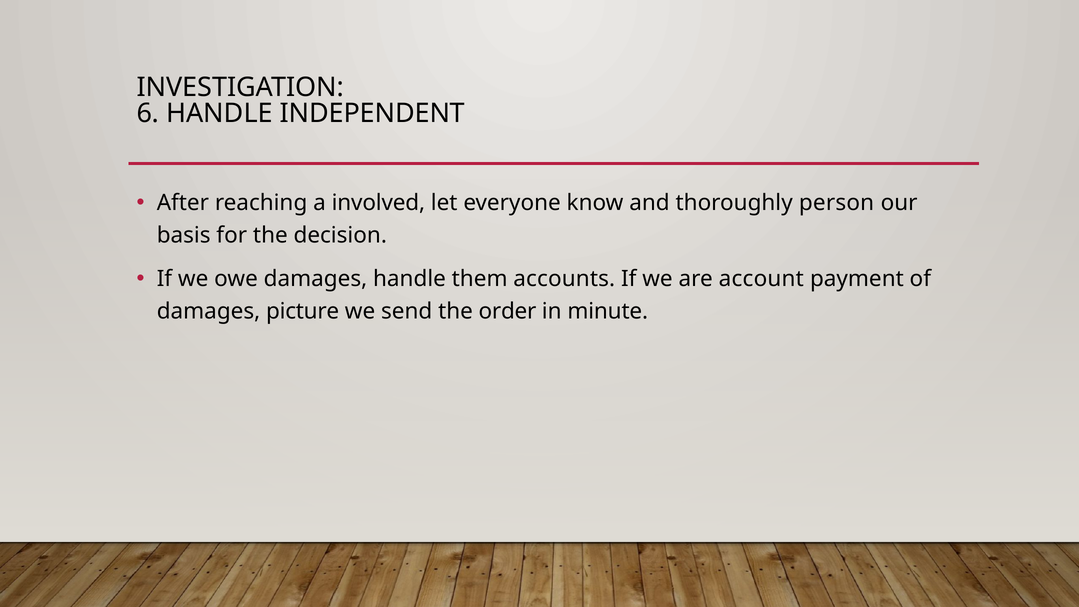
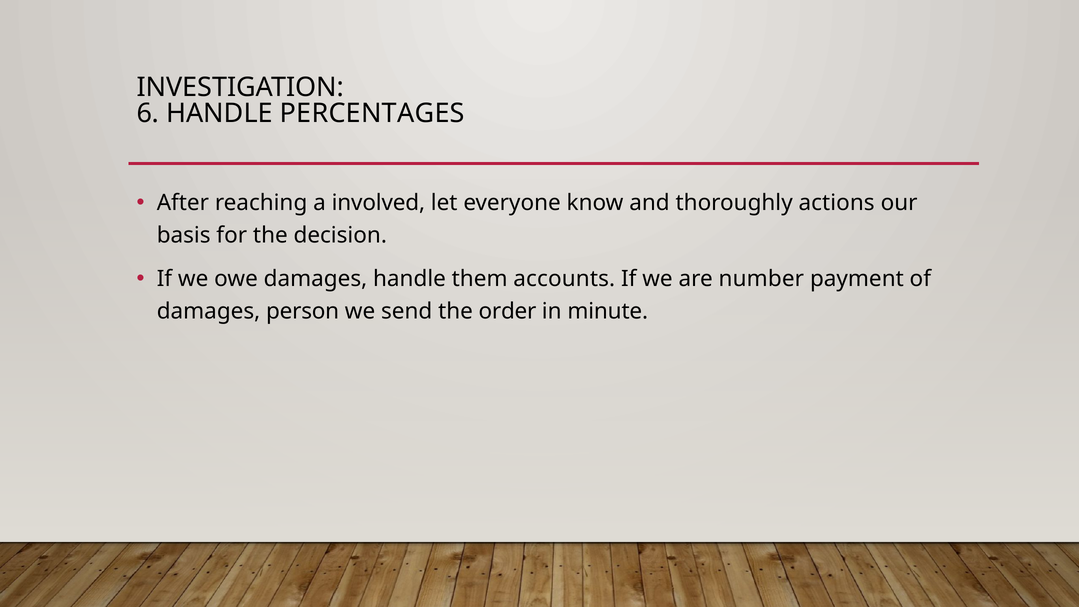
INDEPENDENT: INDEPENDENT -> PERCENTAGES
person: person -> actions
account: account -> number
picture: picture -> person
